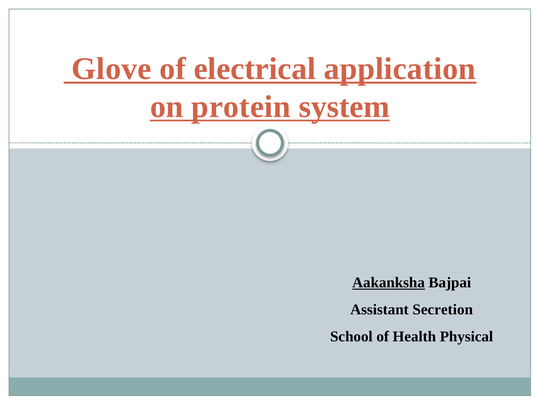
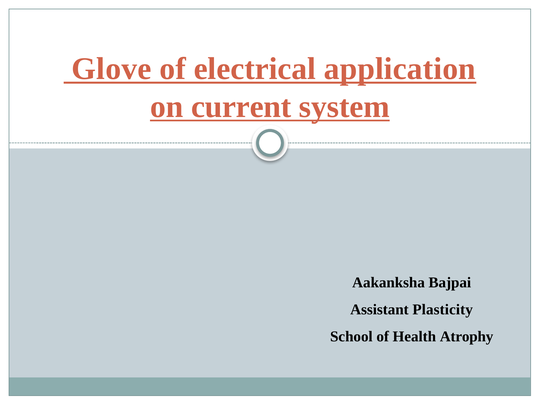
protein: protein -> current
Aakanksha underline: present -> none
Secretion: Secretion -> Plasticity
Physical: Physical -> Atrophy
